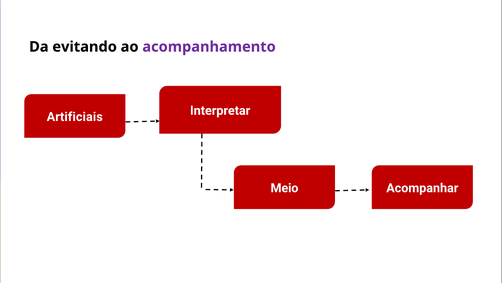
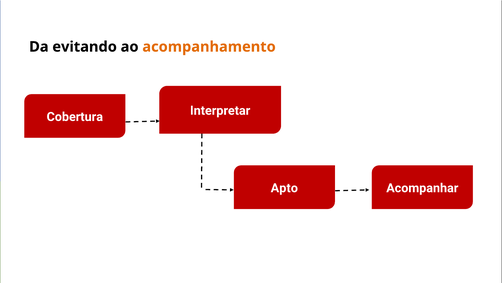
acompanhamento colour: purple -> orange
Artificiais: Artificiais -> Cobertura
Meio: Meio -> Apto
